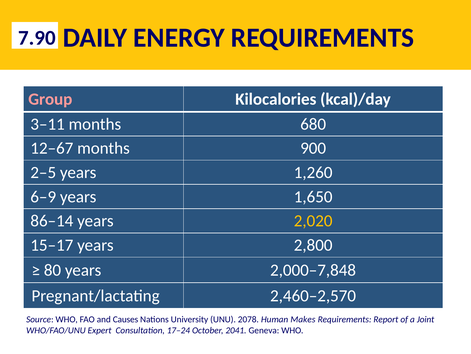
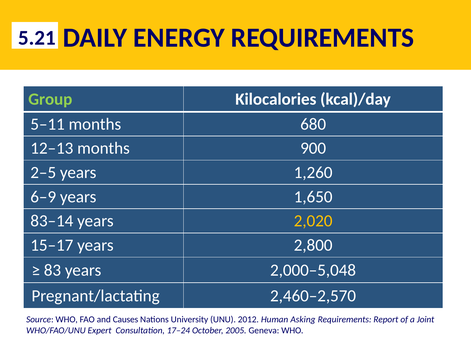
7.90: 7.90 -> 5.21
Group colour: pink -> light green
3–11: 3–11 -> 5–11
12–67: 12–67 -> 12–13
86–14: 86–14 -> 83–14
80: 80 -> 83
2,000–7,848: 2,000–7,848 -> 2,000–5,048
2078: 2078 -> 2012
Makes: Makes -> Asking
2041: 2041 -> 2005
